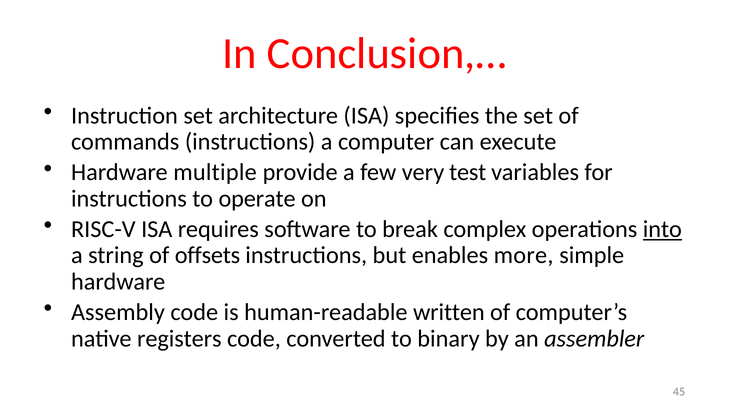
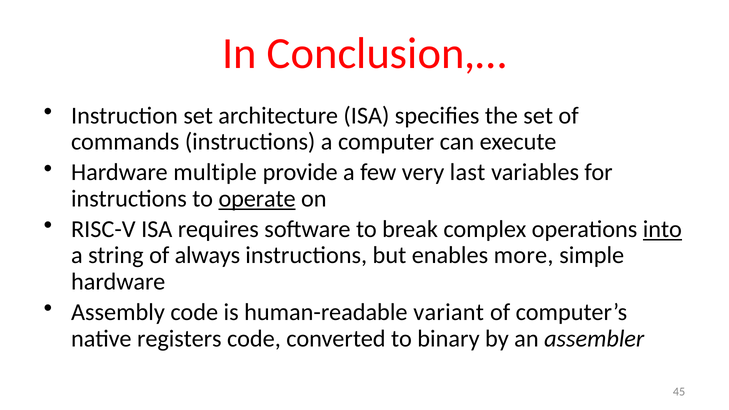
test: test -> last
operate underline: none -> present
offsets: offsets -> always
written: written -> variant
